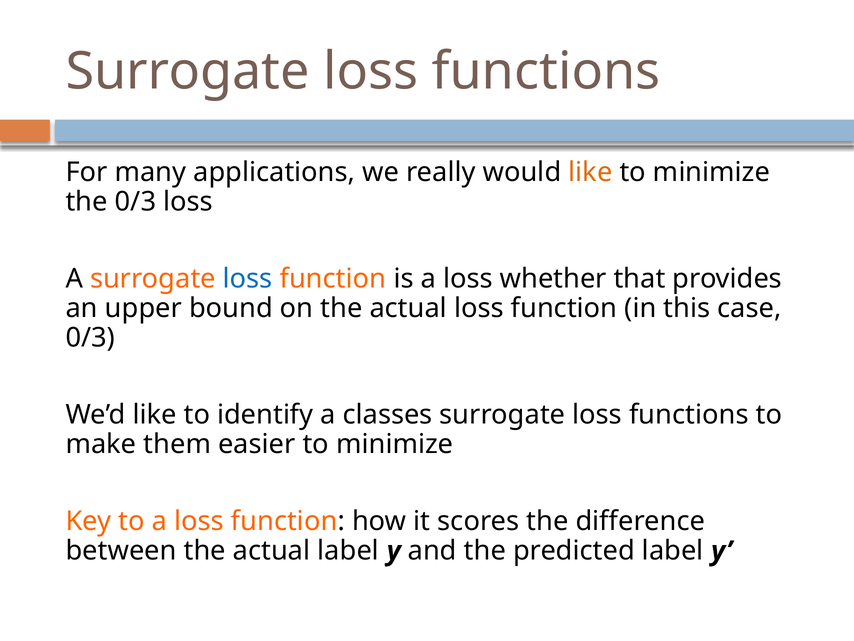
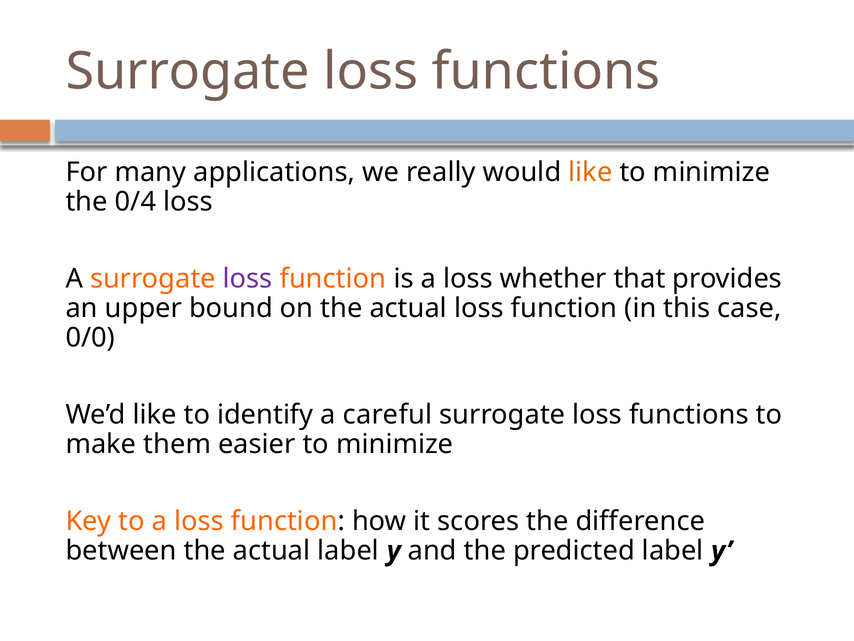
the 0/3: 0/3 -> 0/4
loss at (248, 278) colour: blue -> purple
0/3 at (90, 337): 0/3 -> 0/0
classes: classes -> careful
